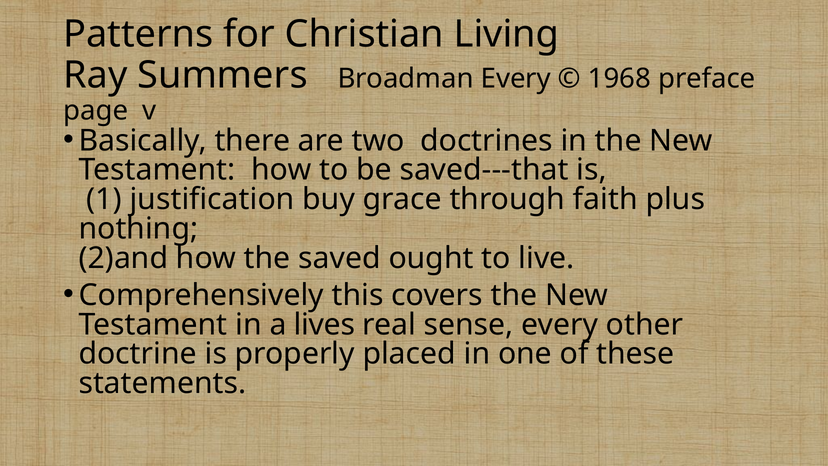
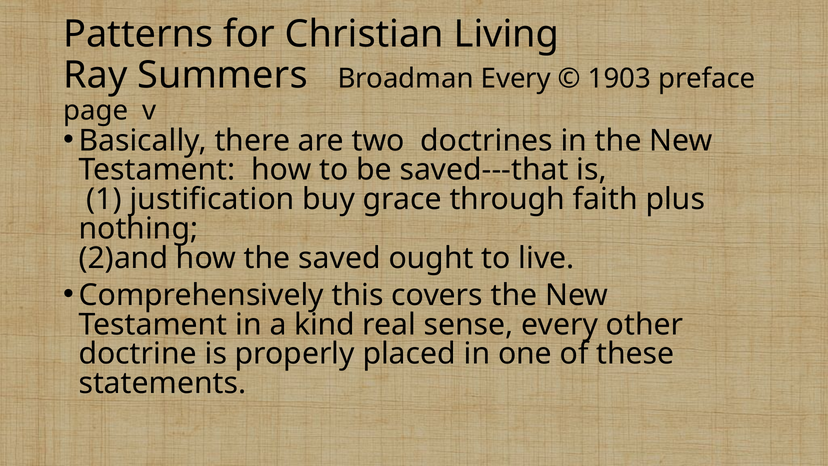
1968: 1968 -> 1903
lives: lives -> kind
